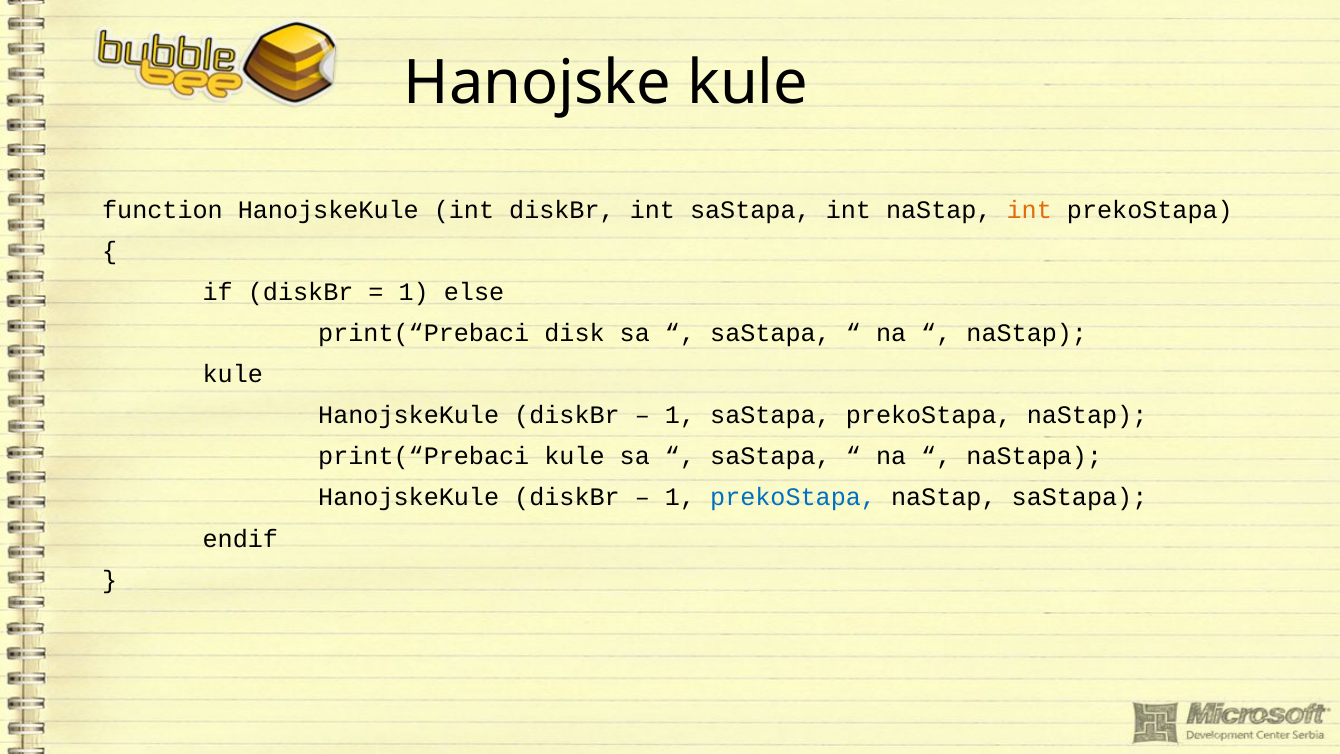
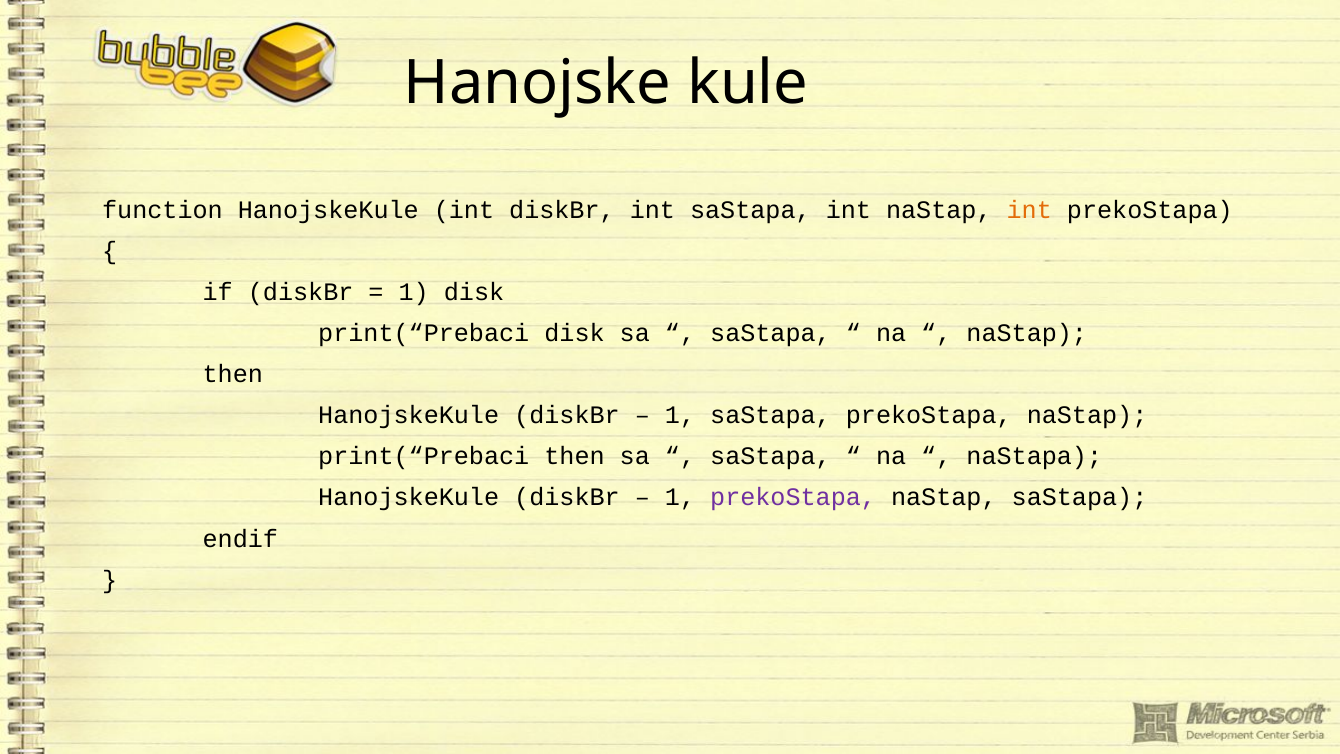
1 else: else -> disk
kule at (233, 374): kule -> then
print(“Prebaci kule: kule -> then
prekoStapa at (793, 497) colour: blue -> purple
